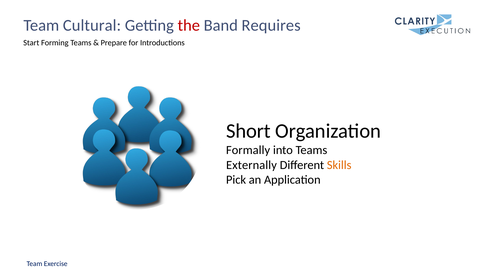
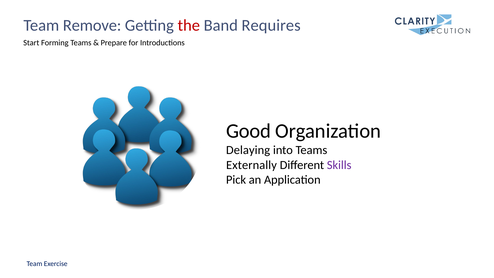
Cultural: Cultural -> Remove
Short: Short -> Good
Formally: Formally -> Delaying
Skills colour: orange -> purple
